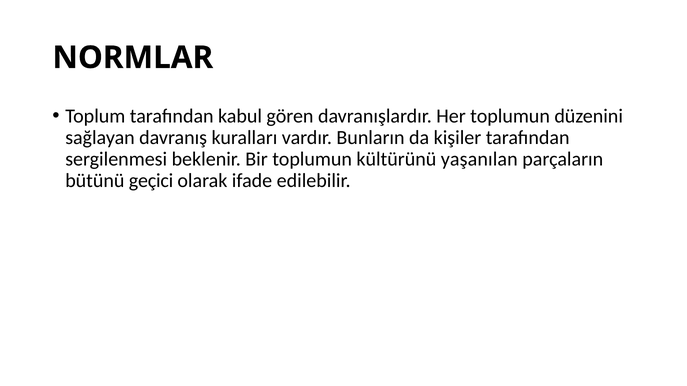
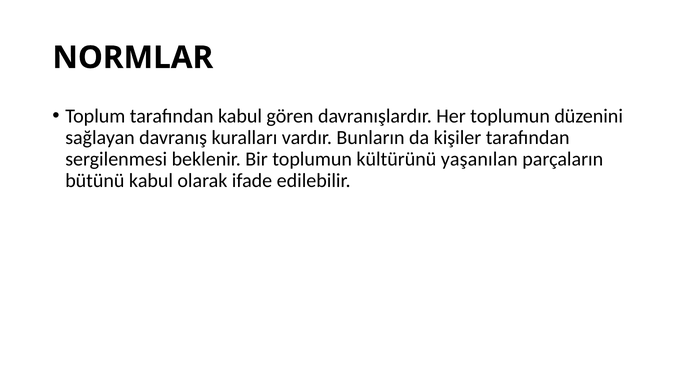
bütünü geçici: geçici -> kabul
